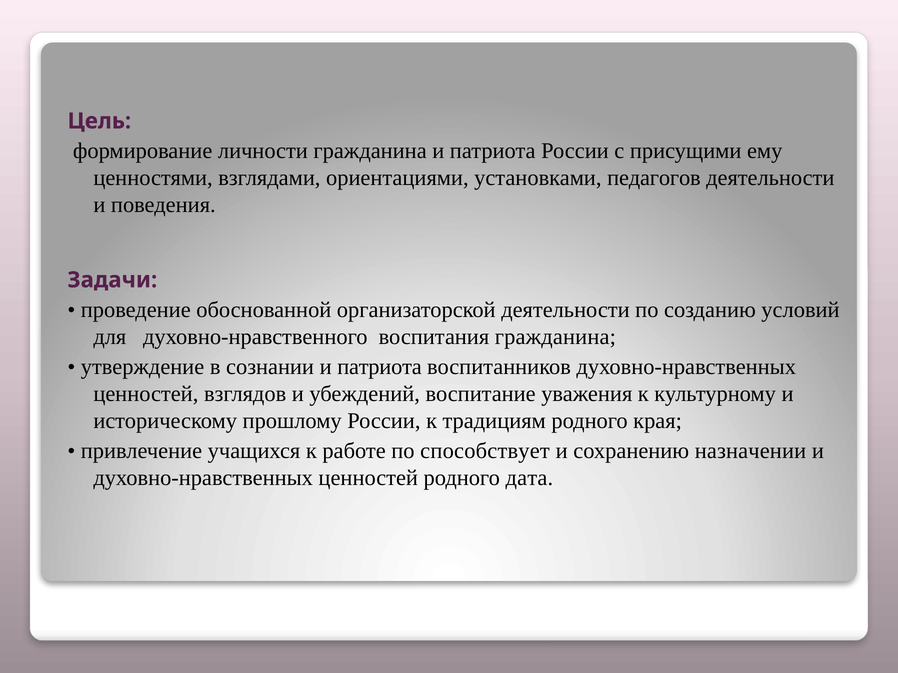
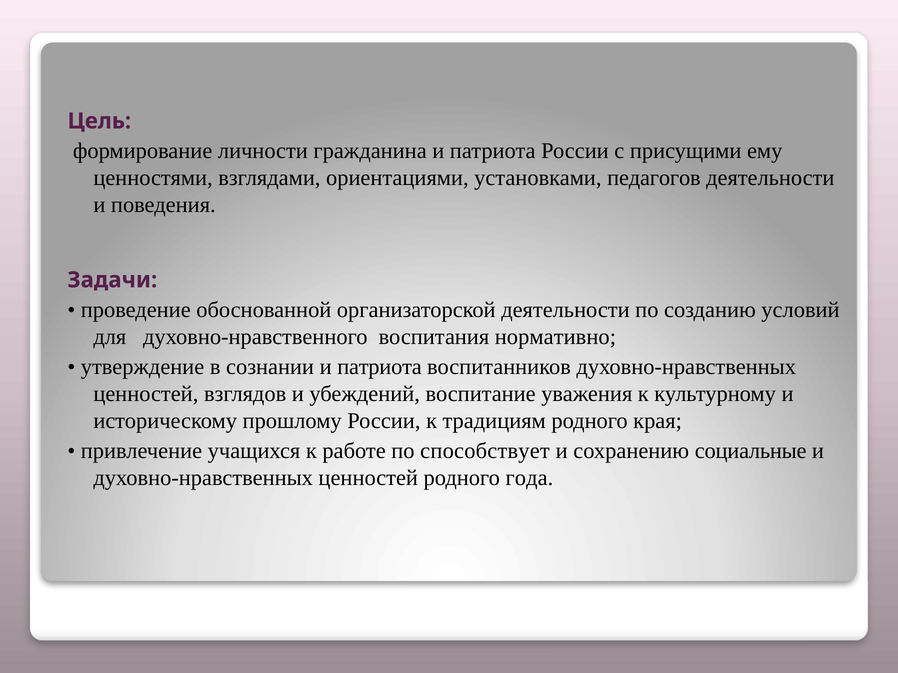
воспитания гражданина: гражданина -> нормативно
назначении: назначении -> социальные
дата: дата -> года
